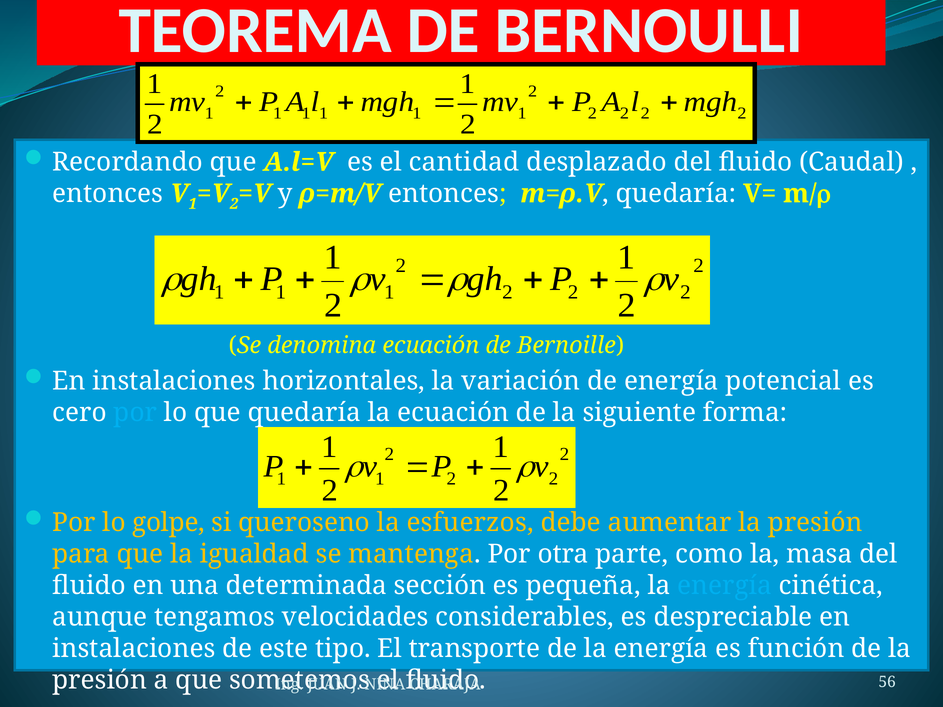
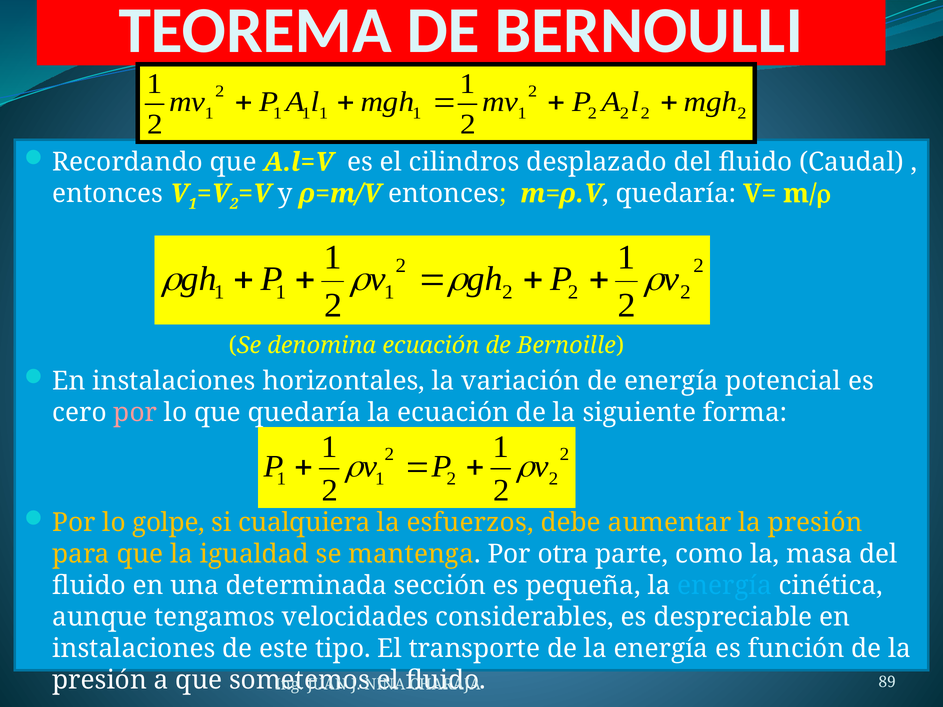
cantidad: cantidad -> cilindros
por at (135, 413) colour: light blue -> pink
queroseno: queroseno -> cualquiera
56: 56 -> 89
